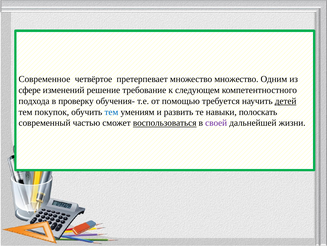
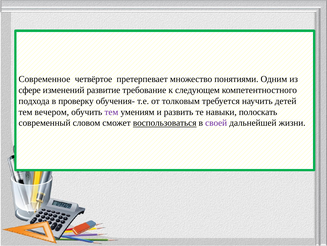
множество множество: множество -> понятиями
решение: решение -> развитие
помощью: помощью -> толковым
детей underline: present -> none
покупок: покупок -> вечером
тем at (111, 112) colour: blue -> purple
частью: частью -> словом
